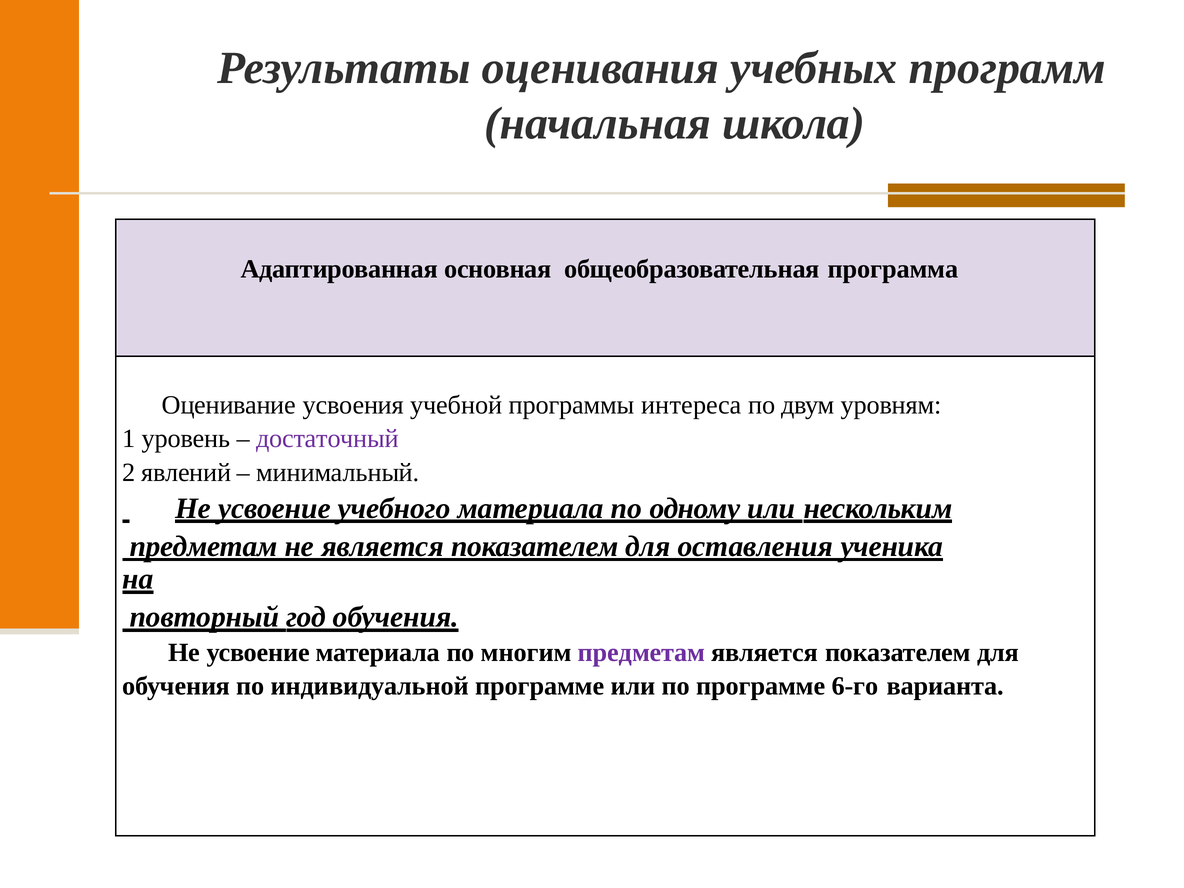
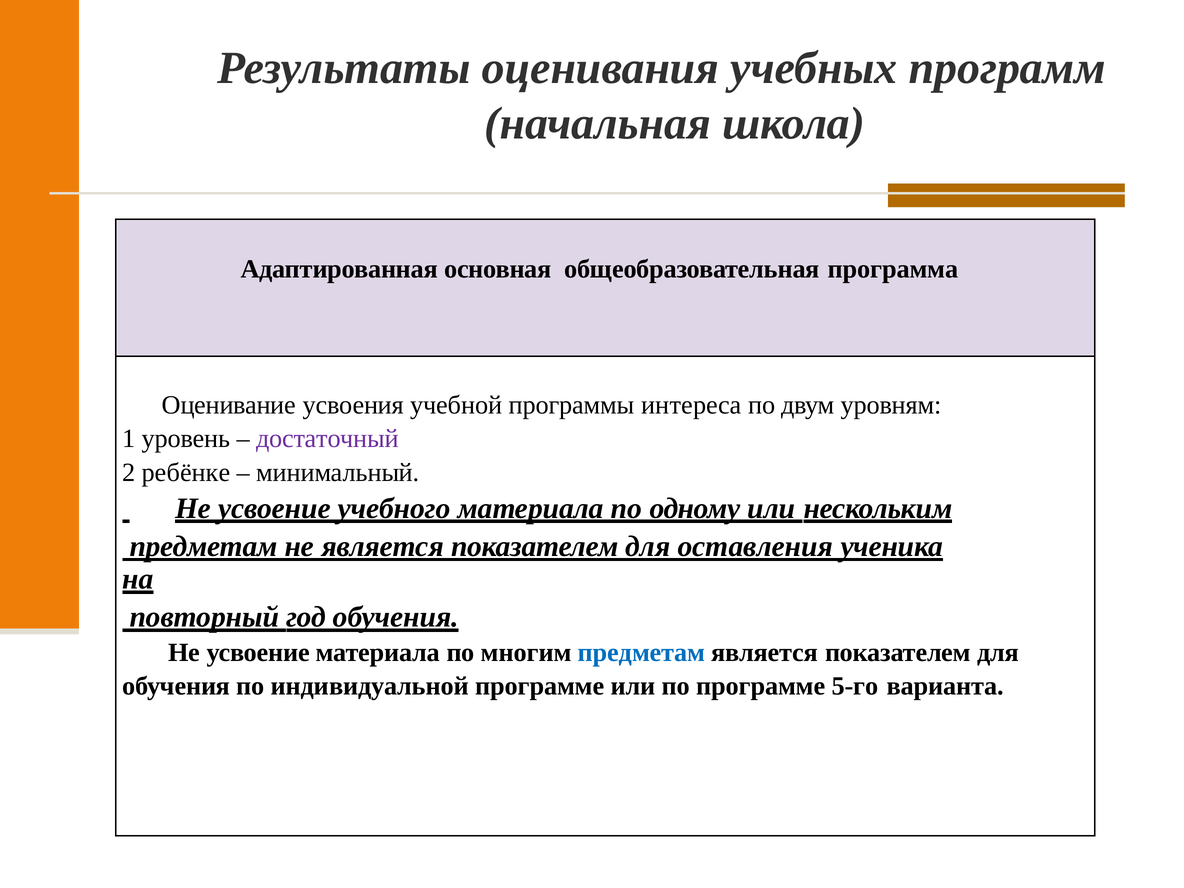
явлений: явлений -> ребёнке
предметам at (641, 653) colour: purple -> blue
6-го: 6-го -> 5-го
